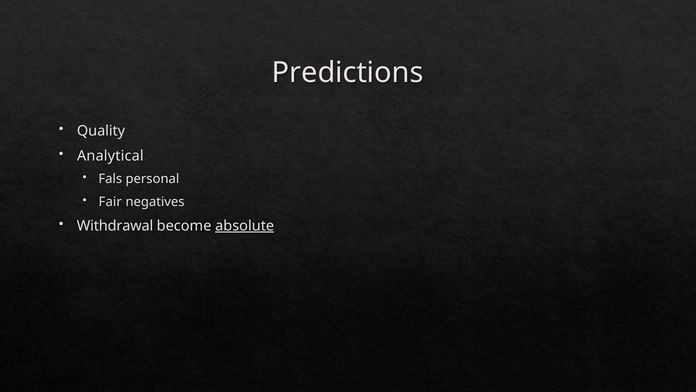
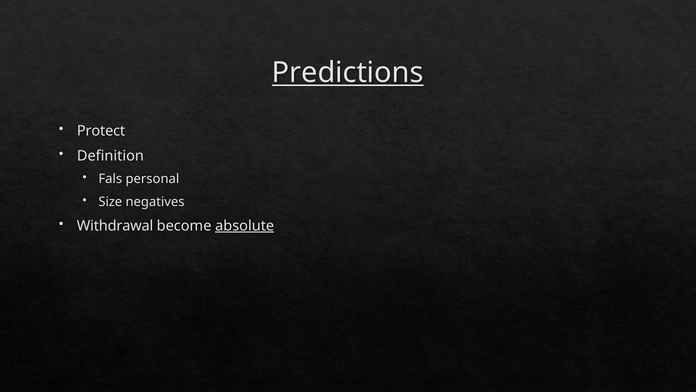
Predictions underline: none -> present
Quality: Quality -> Protect
Analytical: Analytical -> Definition
Fair: Fair -> Size
